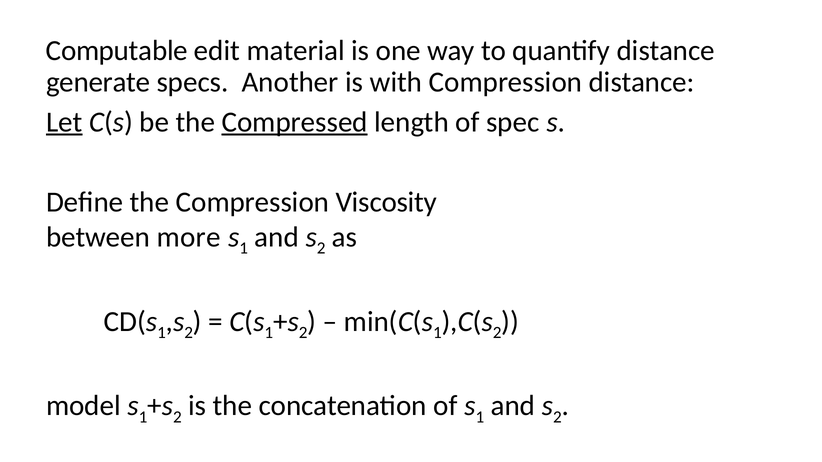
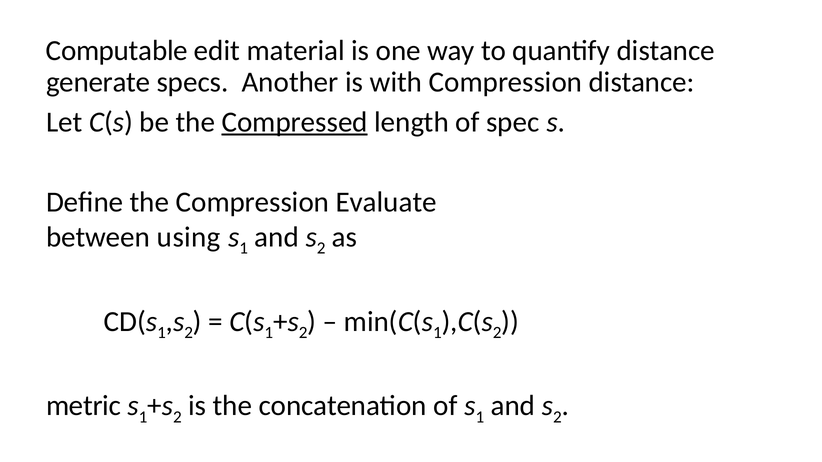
Let underline: present -> none
Viscosity: Viscosity -> Evaluate
more: more -> using
model: model -> metric
